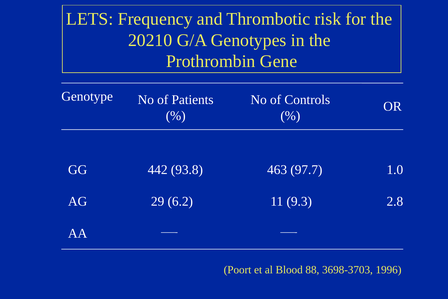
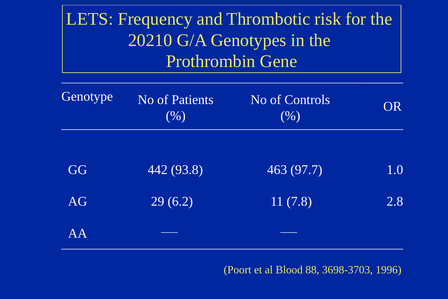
9.3: 9.3 -> 7.8
